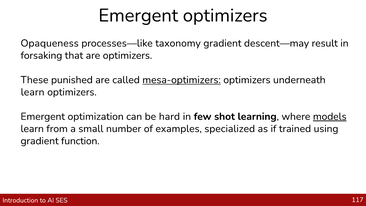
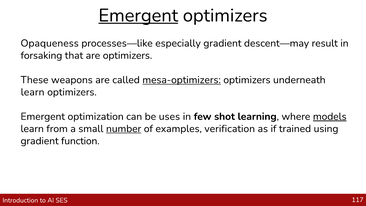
Emergent at (138, 15) underline: none -> present
taxonomy: taxonomy -> especially
punished: punished -> weapons
hard: hard -> uses
number underline: none -> present
specialized: specialized -> verification
